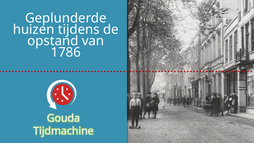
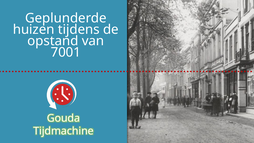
1786: 1786 -> 7001
